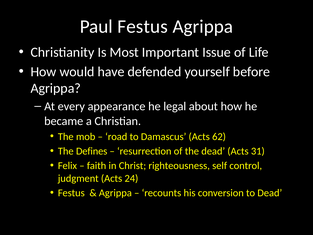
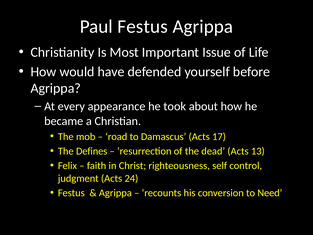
legal: legal -> took
62: 62 -> 17
31: 31 -> 13
to Dead: Dead -> Need
